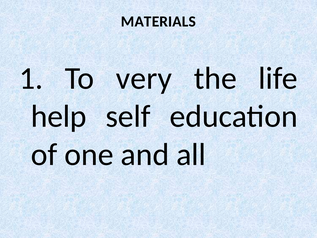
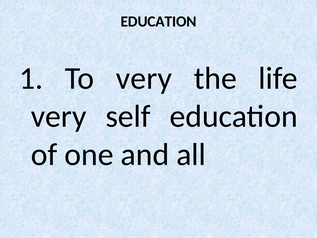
MATERIALS at (158, 21): MATERIALS -> EDUCATION
help at (59, 116): help -> very
